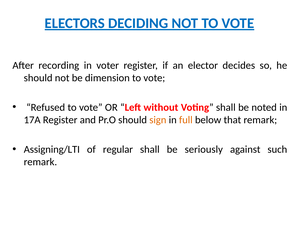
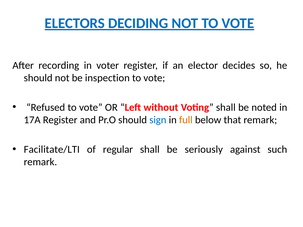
dimension: dimension -> inspection
sign colour: orange -> blue
Assigning/LTI: Assigning/LTI -> Facilitate/LTI
